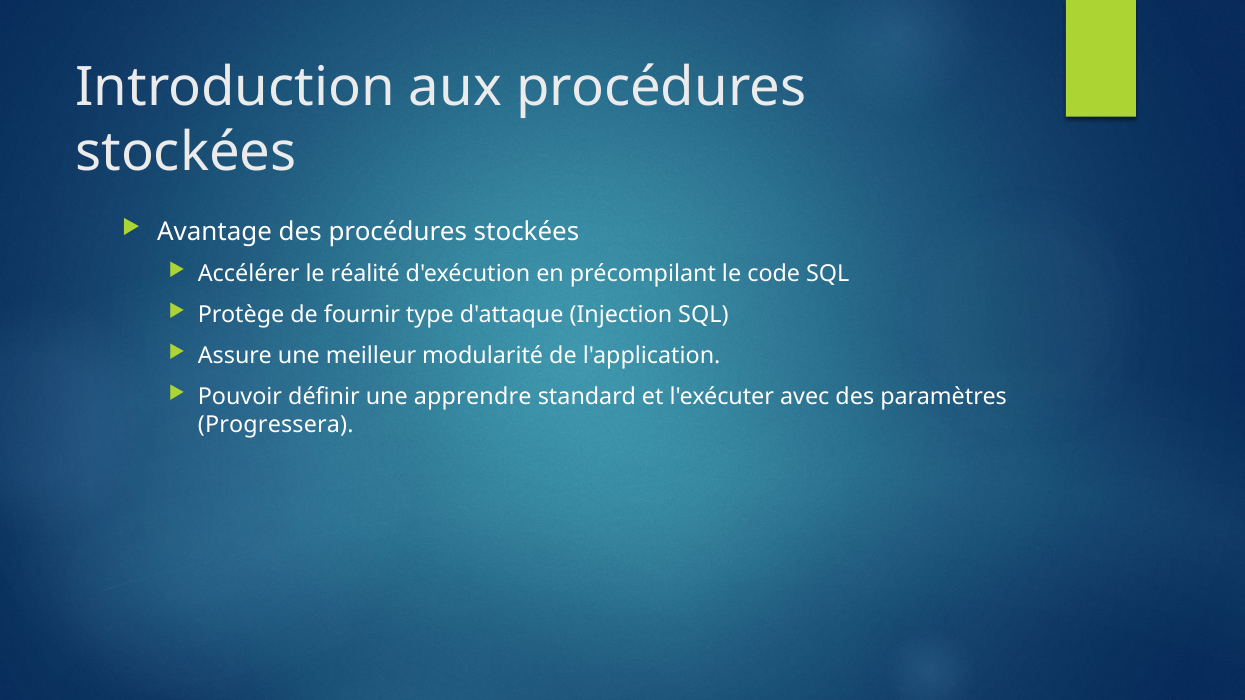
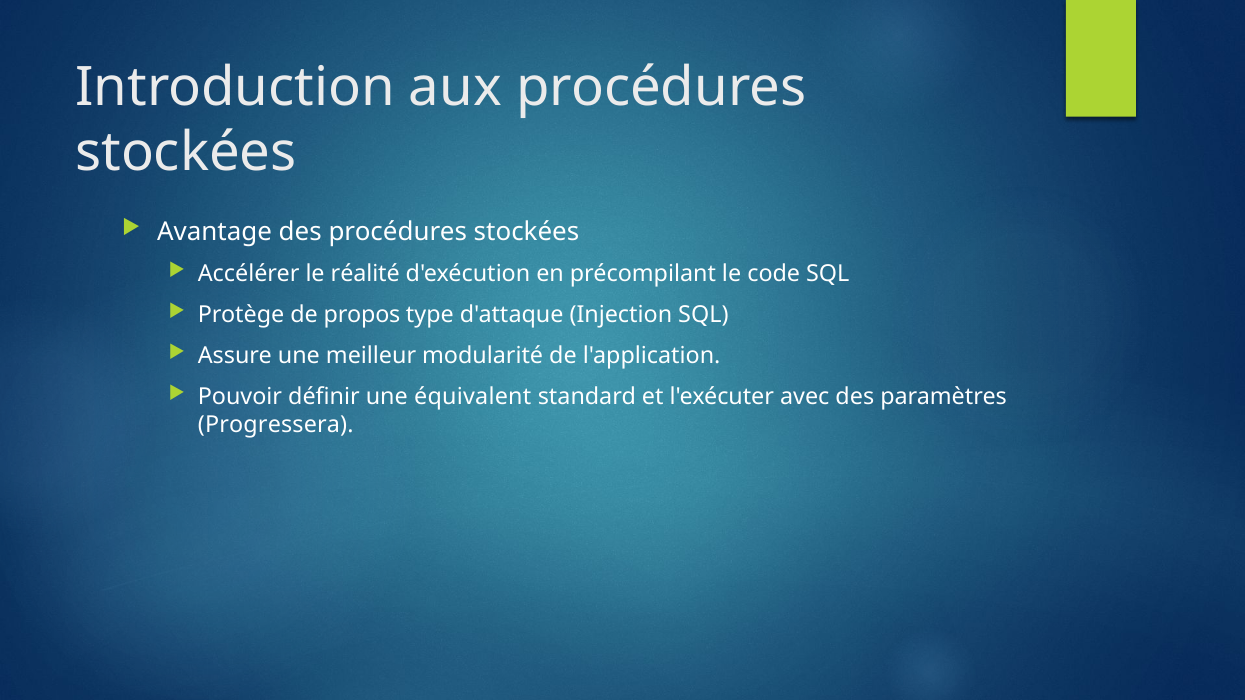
fournir: fournir -> propos
apprendre: apprendre -> équivalent
